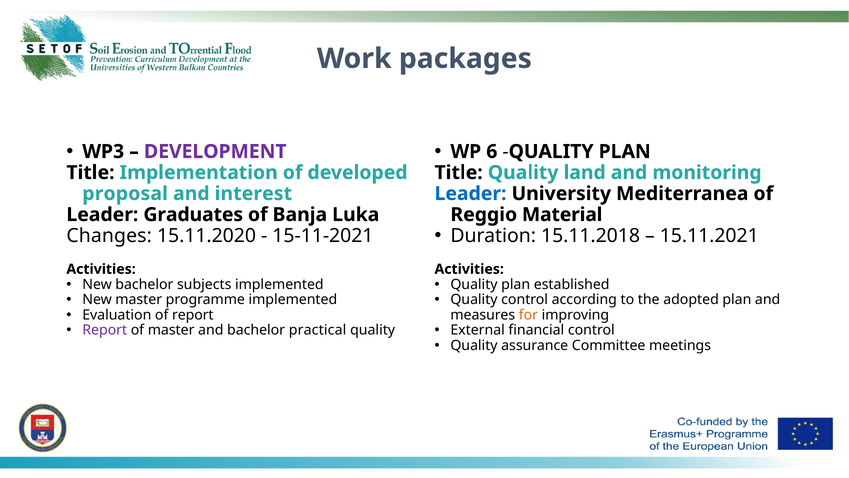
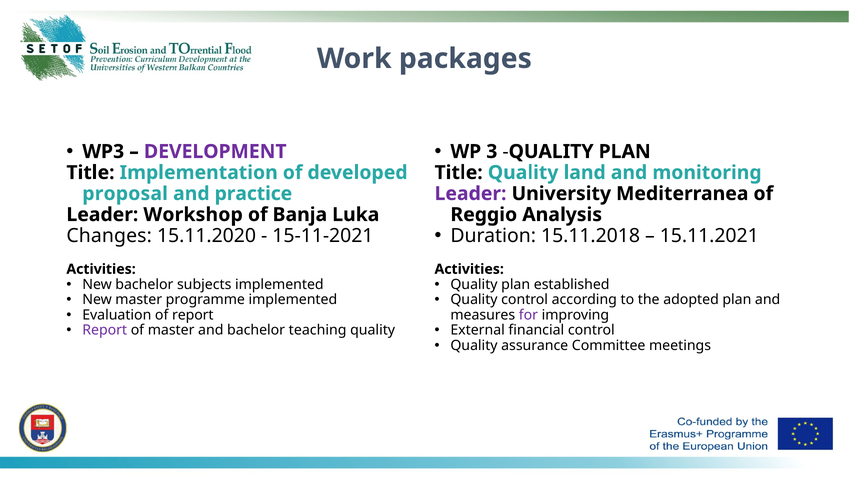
6: 6 -> 3
interest: interest -> practice
Leader at (471, 193) colour: blue -> purple
Graduates: Graduates -> Workshop
Material: Material -> Analysis
for colour: orange -> purple
practical: practical -> teaching
